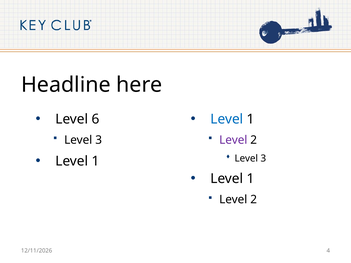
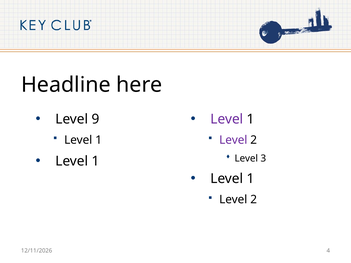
6: 6 -> 9
Level at (227, 119) colour: blue -> purple
3 at (99, 140): 3 -> 1
